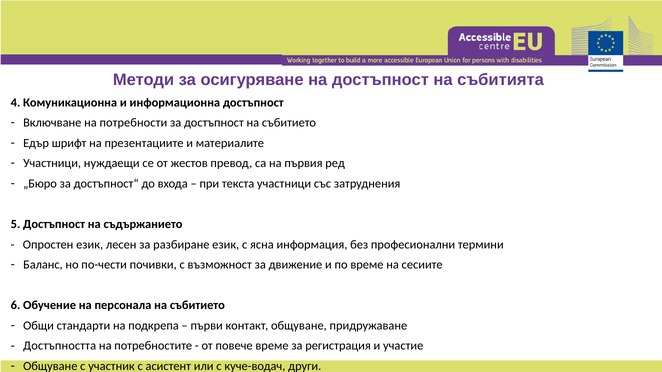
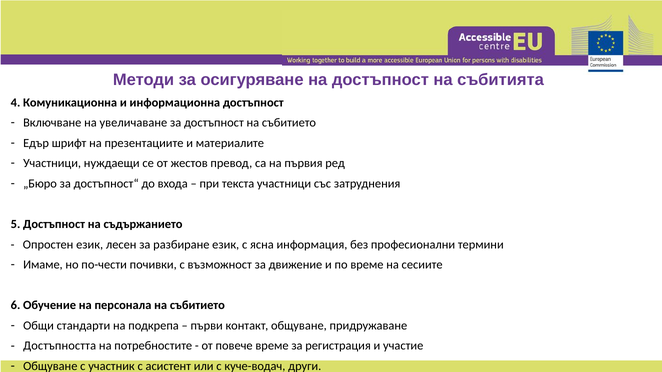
потребности: потребности -> увеличаване
Баланс: Баланс -> Имаме
